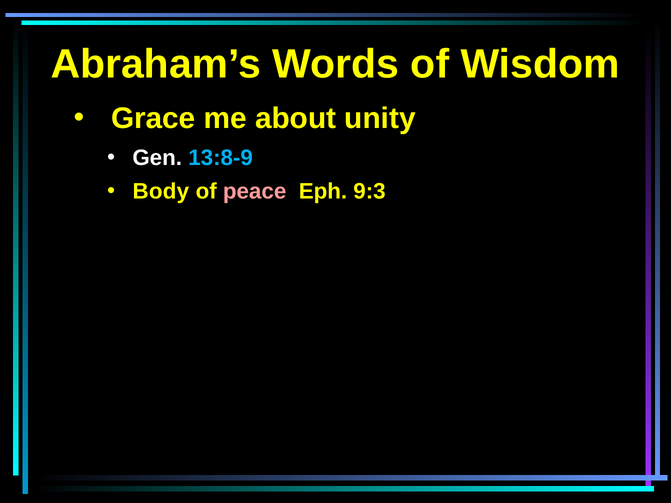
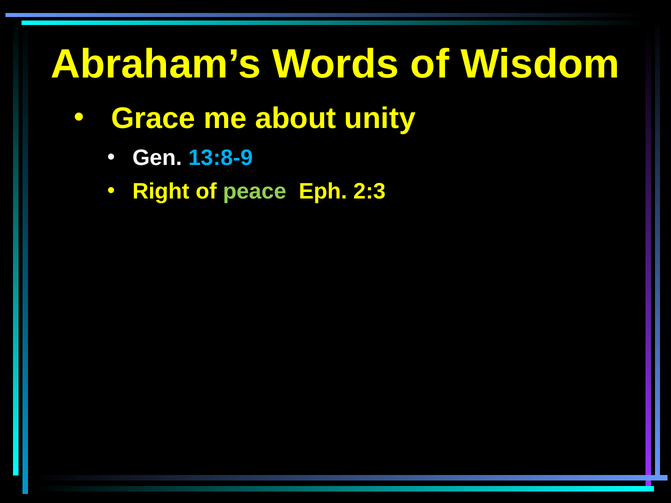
Body: Body -> Right
peace colour: pink -> light green
9:3: 9:3 -> 2:3
